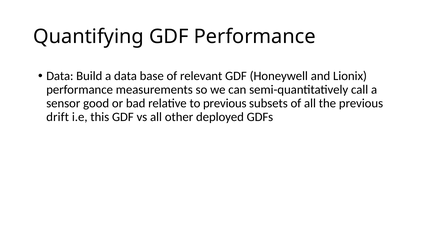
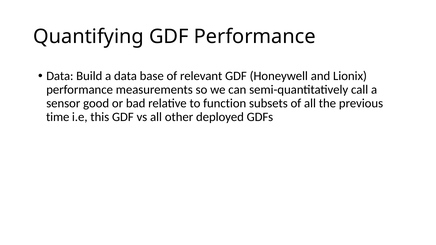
to previous: previous -> function
drift: drift -> time
